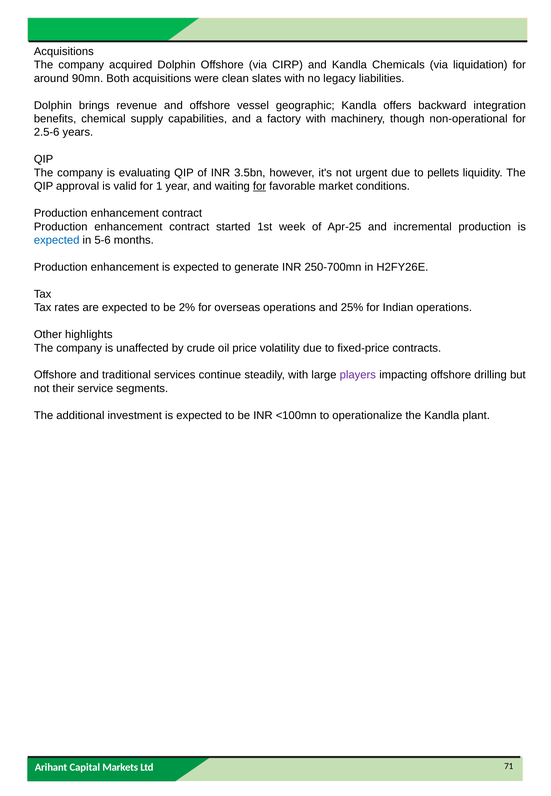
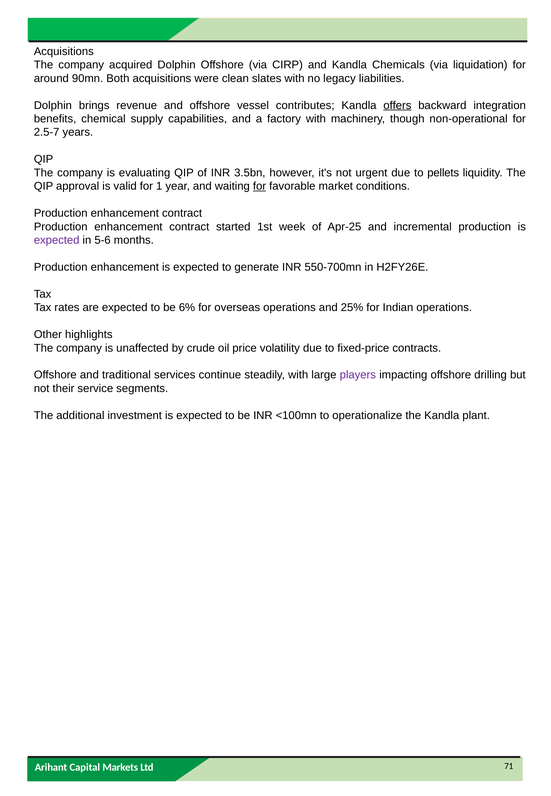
geographic: geographic -> contributes
offers underline: none -> present
2.5-6: 2.5-6 -> 2.5-7
expected at (57, 240) colour: blue -> purple
250-700mn: 250-700mn -> 550-700mn
2%: 2% -> 6%
